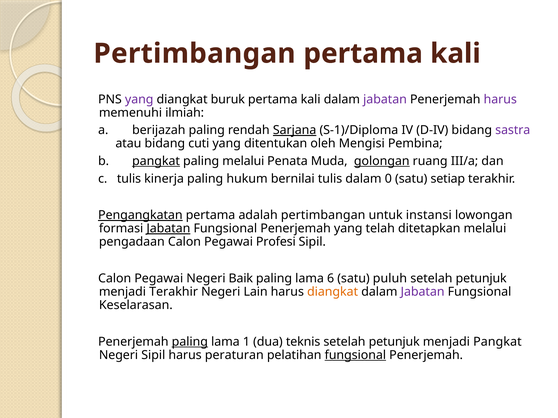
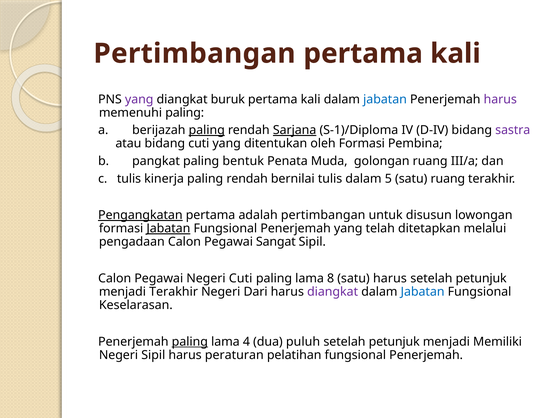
jabatan at (385, 99) colour: purple -> blue
memenuhi ilmiah: ilmiah -> paling
paling at (207, 130) underline: none -> present
oleh Mengisi: Mengisi -> Formasi
pangkat at (156, 161) underline: present -> none
paling melalui: melalui -> bentuk
golongan underline: present -> none
kinerja paling hukum: hukum -> rendah
0: 0 -> 5
satu setiap: setiap -> ruang
instansi: instansi -> disusun
Profesi: Profesi -> Sangat
Negeri Baik: Baik -> Cuti
6: 6 -> 8
satu puluh: puluh -> harus
Lain: Lain -> Dari
diangkat at (333, 292) colour: orange -> purple
Jabatan at (423, 292) colour: purple -> blue
1: 1 -> 4
teknis: teknis -> puluh
menjadi Pangkat: Pangkat -> Memiliki
fungsional at (355, 356) underline: present -> none
